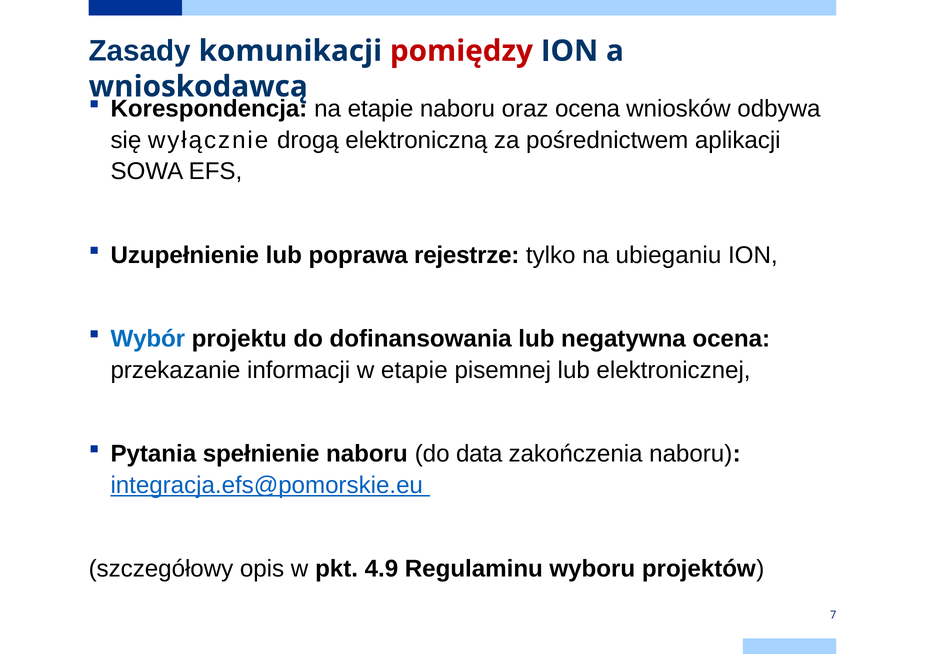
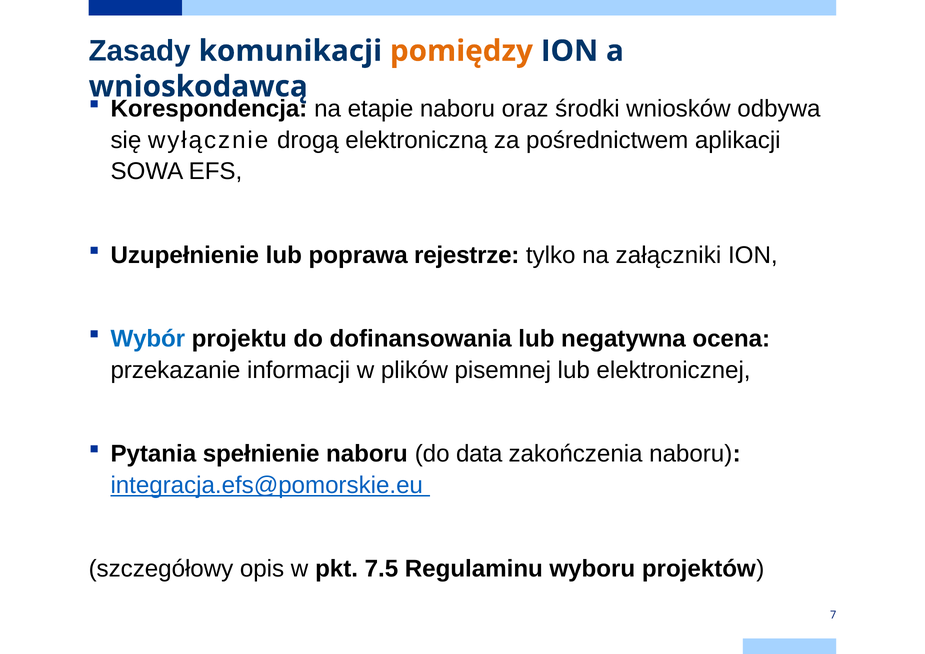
pomiędzy colour: red -> orange
oraz ocena: ocena -> środki
ubieganiu: ubieganiu -> załączniki
w etapie: etapie -> plików
4.9: 4.9 -> 7.5
